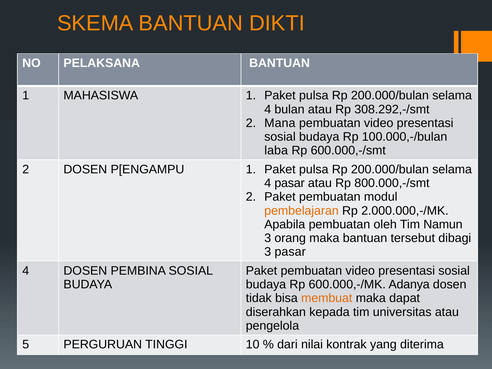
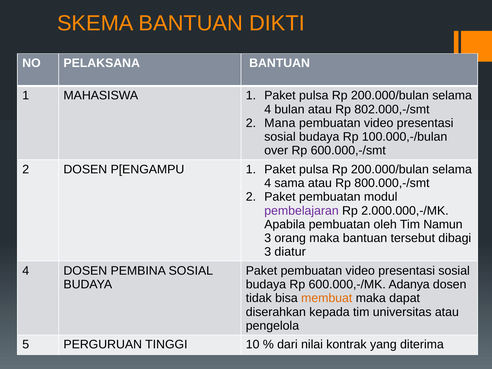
308.292,-/smt: 308.292,-/smt -> 802.000,-/smt
laba: laba -> over
4 pasar: pasar -> sama
pembelajaran colour: orange -> purple
3 pasar: pasar -> diatur
